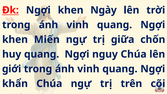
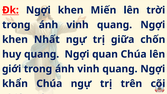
Ngày: Ngày -> Miến
Miến: Miến -> Nhất
nguy: nguy -> quan
